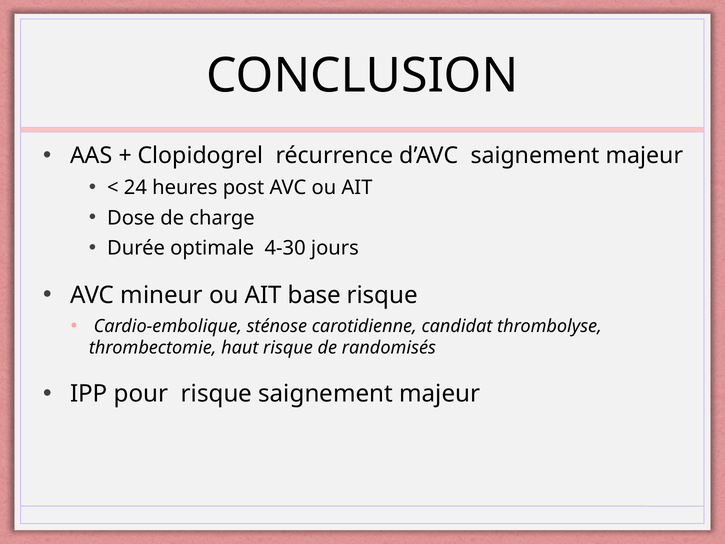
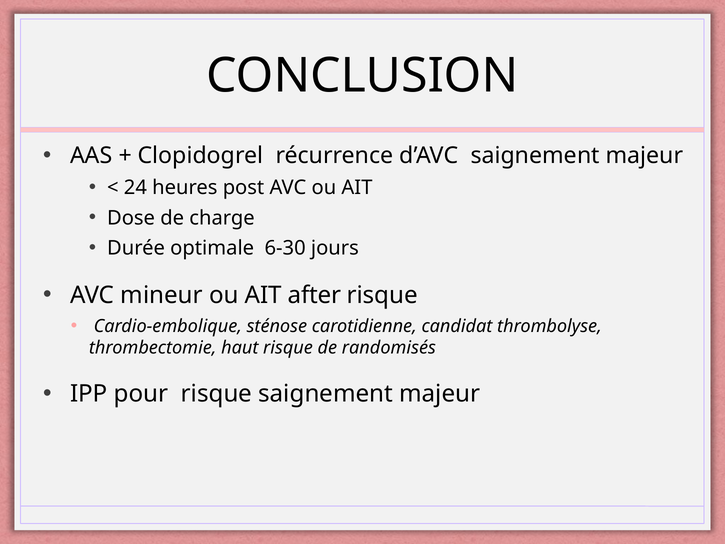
4-30: 4-30 -> 6-30
base: base -> after
